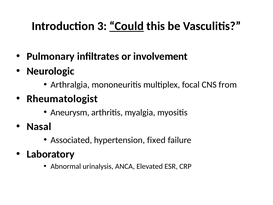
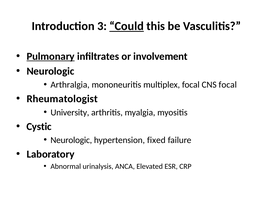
Pulmonary underline: none -> present
CNS from: from -> focal
Aneurysm: Aneurysm -> University
Nasal: Nasal -> Cystic
Associated at (71, 140): Associated -> Neurologic
